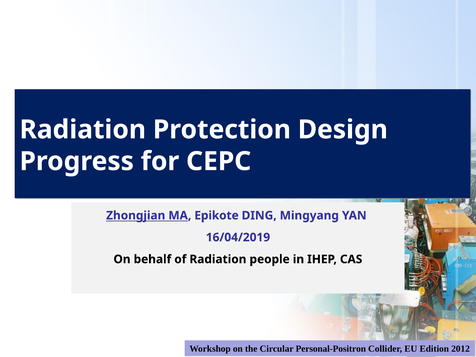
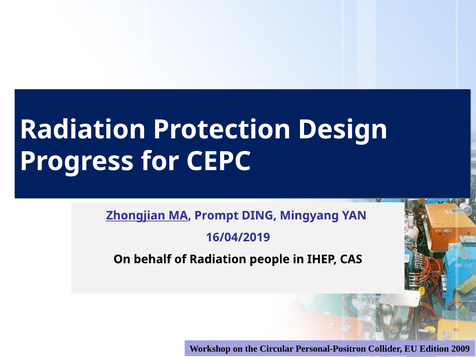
Epikote: Epikote -> Prompt
2012: 2012 -> 2009
